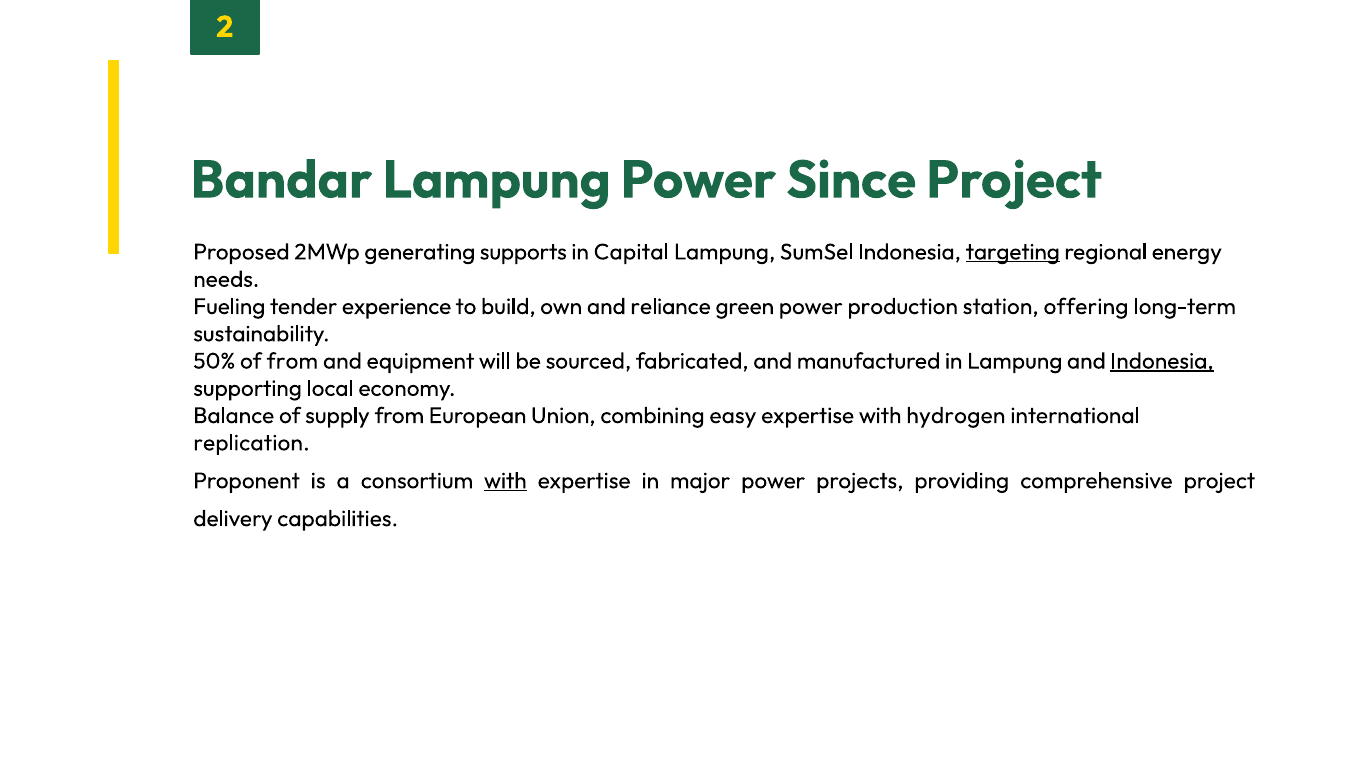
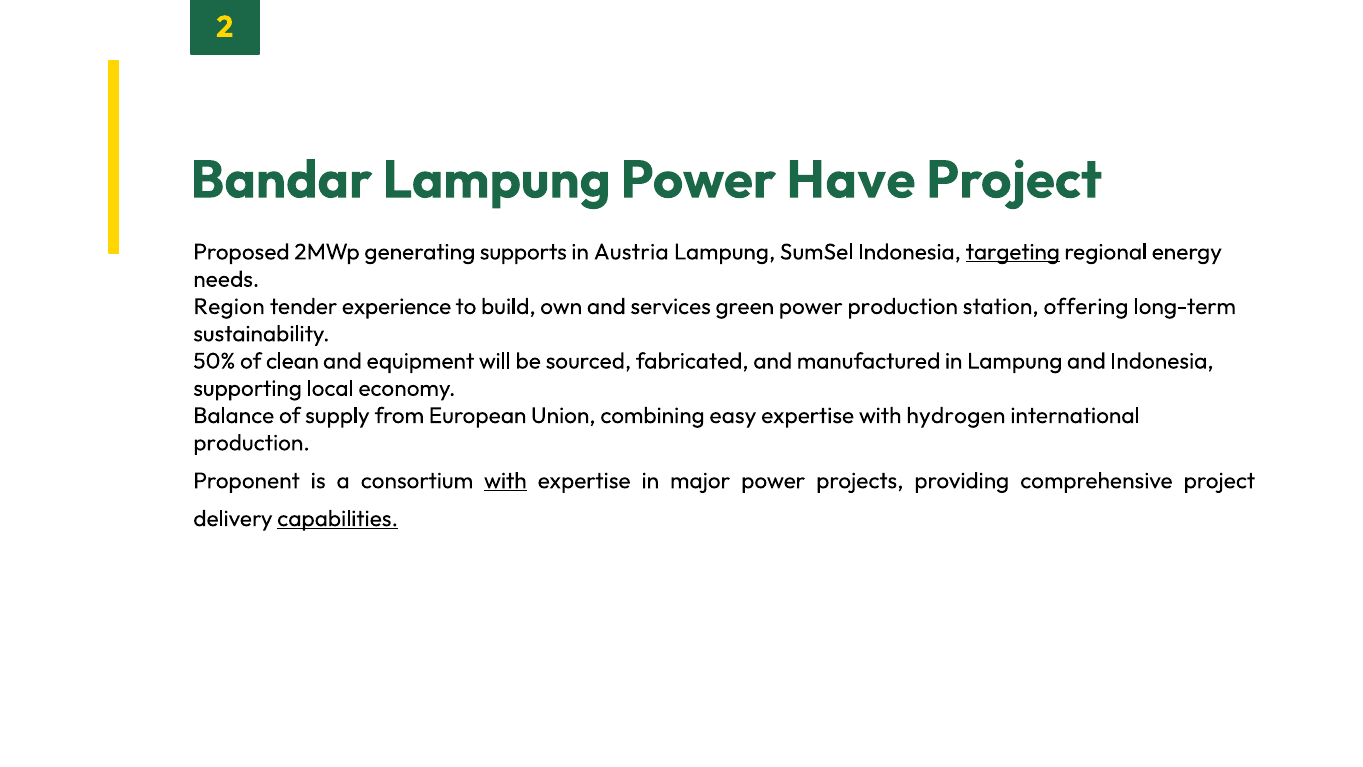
Since: Since -> Have
Capital: Capital -> Austria
Fueling: Fueling -> Region
reliance: reliance -> services
of from: from -> clean
Indonesia at (1162, 361) underline: present -> none
replication at (251, 443): replication -> production
capabilities underline: none -> present
